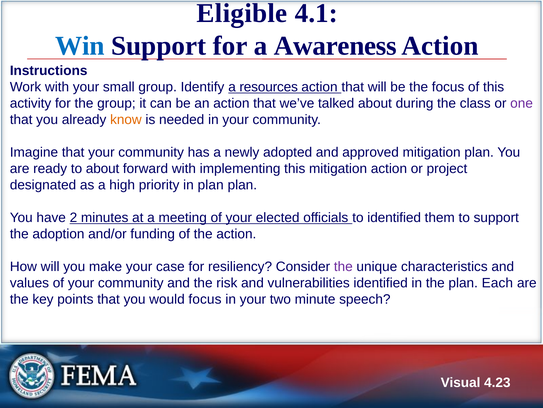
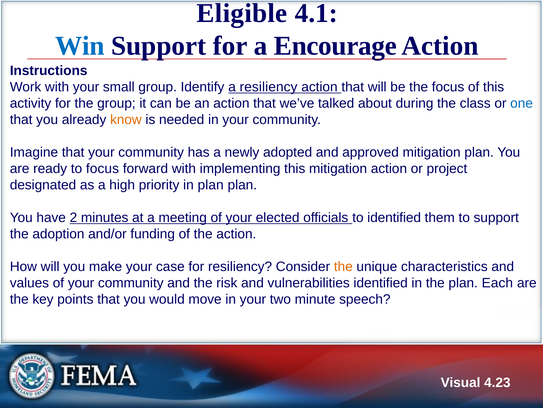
Awareness: Awareness -> Encourage
a resources: resources -> resiliency
one colour: purple -> blue
to about: about -> focus
the at (343, 266) colour: purple -> orange
would focus: focus -> move
